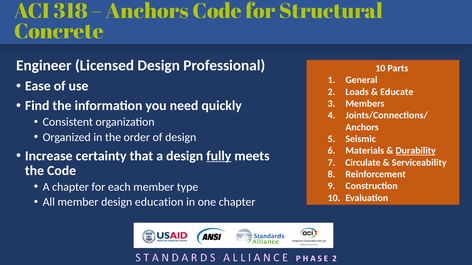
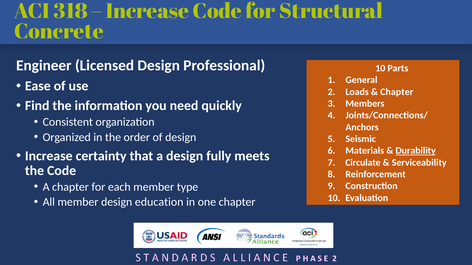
Anchors at (147, 11): Anchors -> Increase
Educate at (397, 92): Educate -> Chapter
fully underline: present -> none
